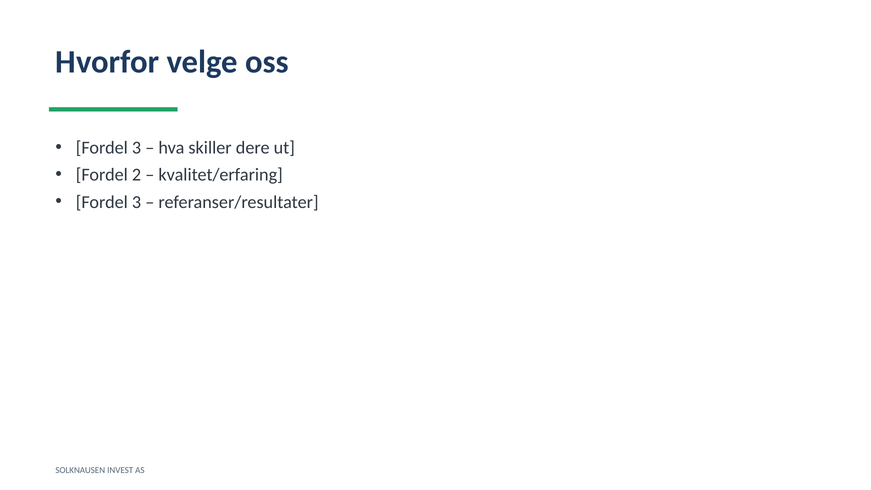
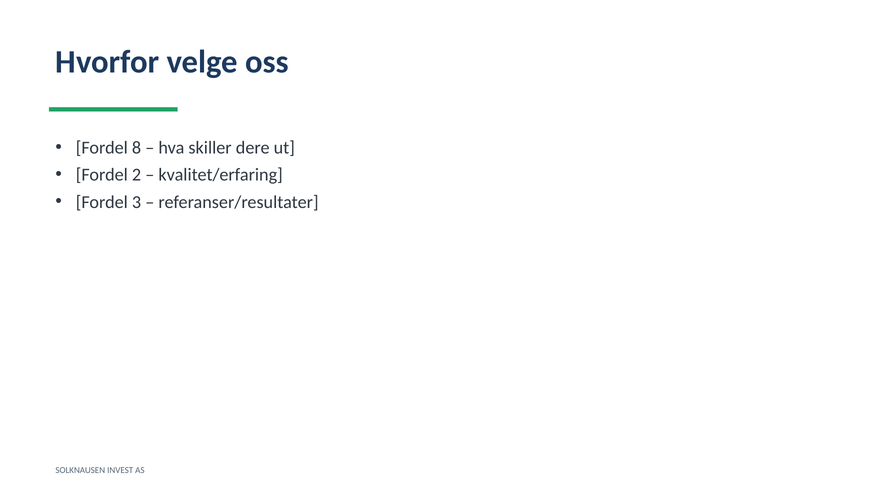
3 at (137, 148): 3 -> 8
